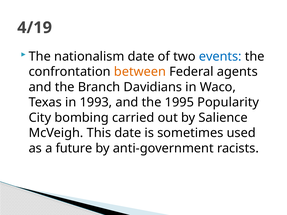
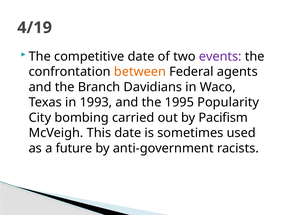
nationalism: nationalism -> competitive
events colour: blue -> purple
Salience: Salience -> Pacifism
